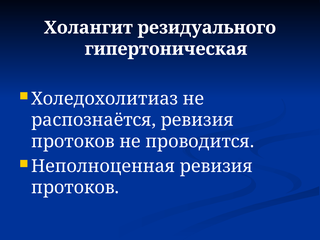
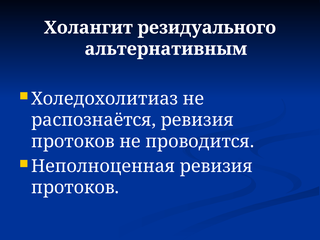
гипертоническая: гипертоническая -> альтернативным
